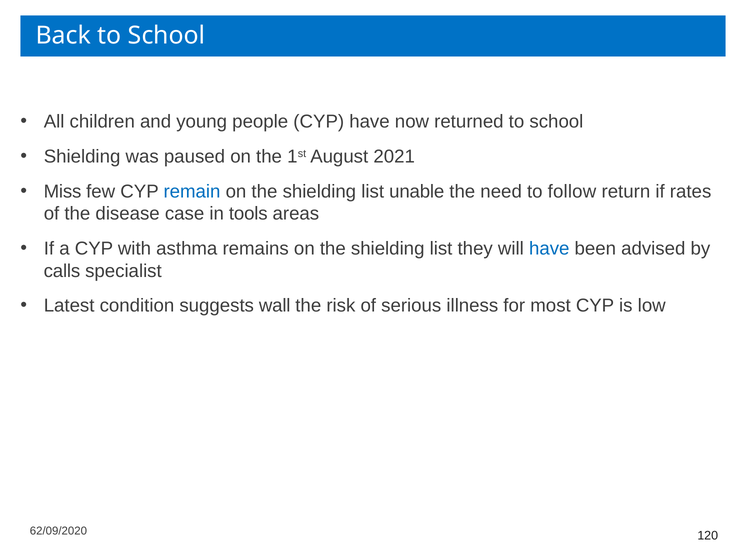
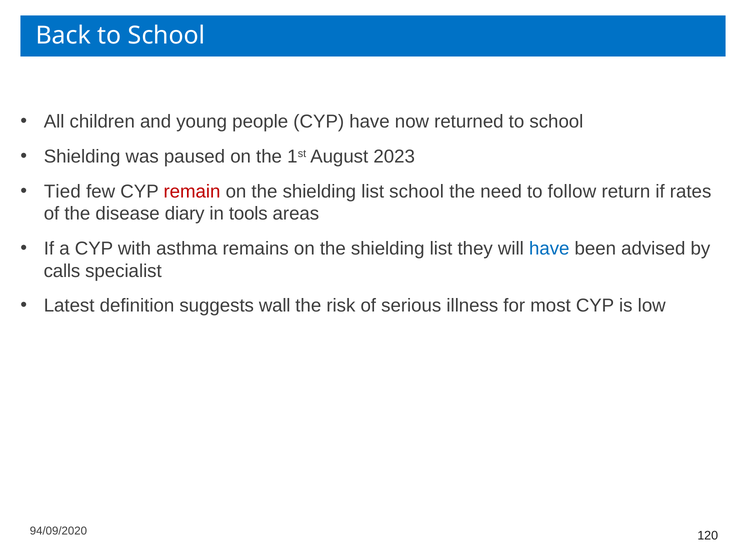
2021: 2021 -> 2023
Miss: Miss -> Tied
remain colour: blue -> red
list unable: unable -> school
case: case -> diary
condition: condition -> definition
62/09/2020: 62/09/2020 -> 94/09/2020
